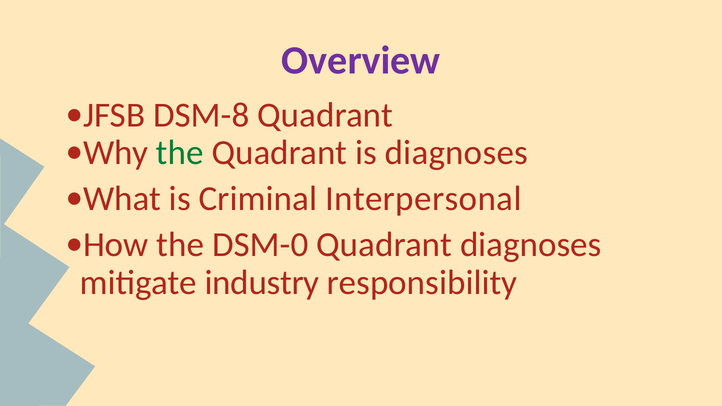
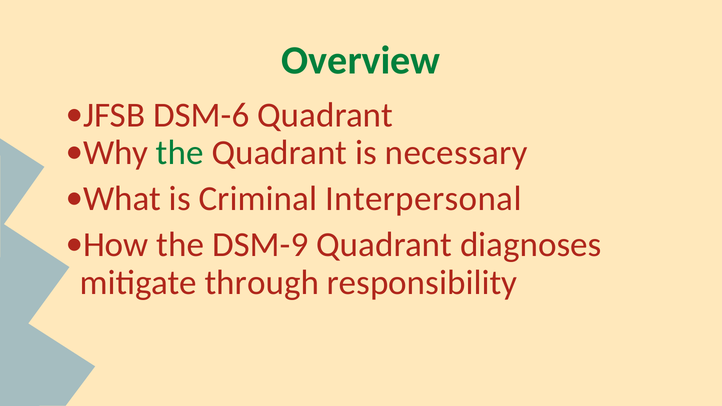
Overview colour: purple -> green
DSM-8: DSM-8 -> DSM-6
is diagnoses: diagnoses -> necessary
DSM-0: DSM-0 -> DSM-9
industry: industry -> through
